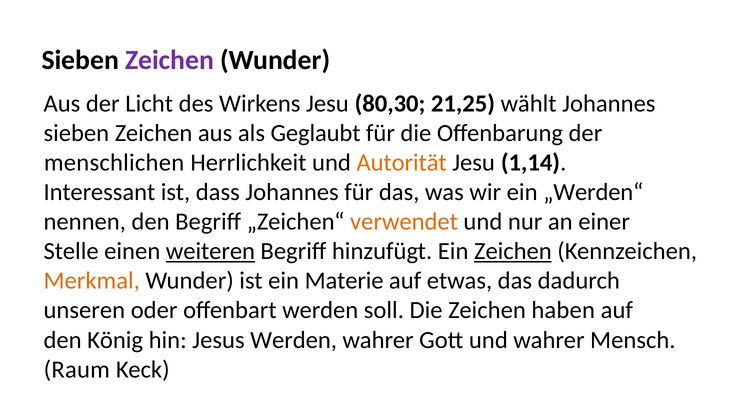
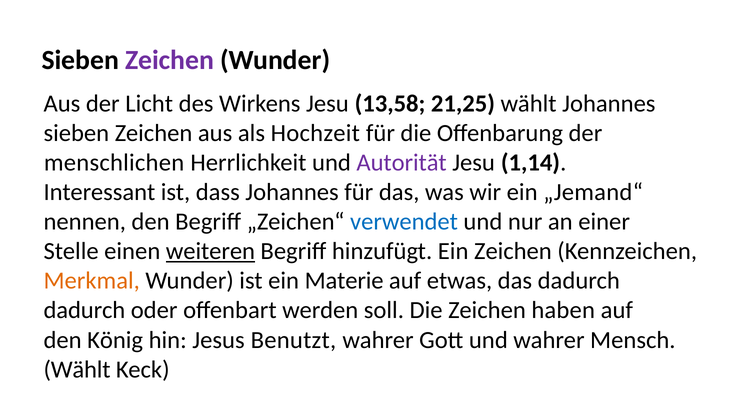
80,30: 80,30 -> 13,58
Geglaubt: Geglaubt -> Hochzeit
Autorität colour: orange -> purple
„Werden“: „Werden“ -> „Jemand“
verwendet colour: orange -> blue
Zeichen at (513, 252) underline: present -> none
unseren at (84, 311): unseren -> dadurch
Jesus Werden: Werden -> Benutzt
Raum at (77, 370): Raum -> Wählt
